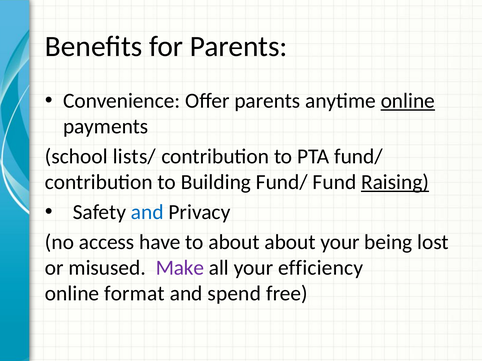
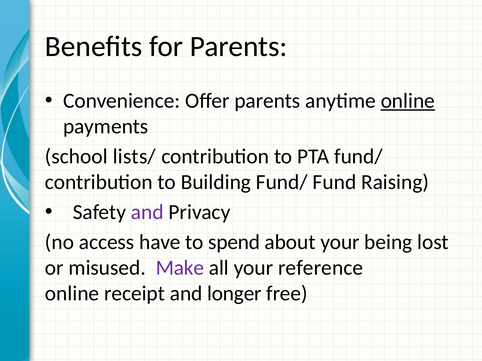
Raising underline: present -> none
and at (147, 212) colour: blue -> purple
to about: about -> spend
efficiency: efficiency -> reference
format: format -> receipt
spend: spend -> longer
